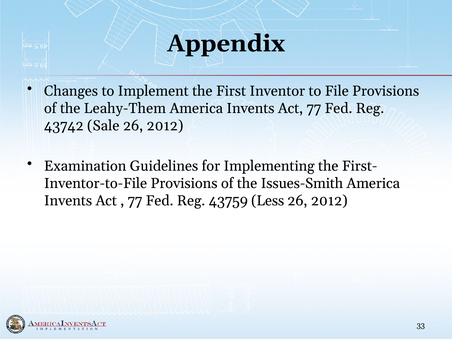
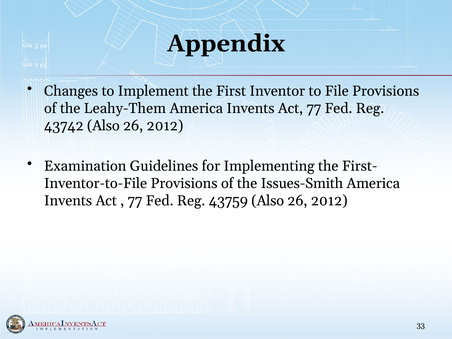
43742 Sale: Sale -> Also
43759 Less: Less -> Also
